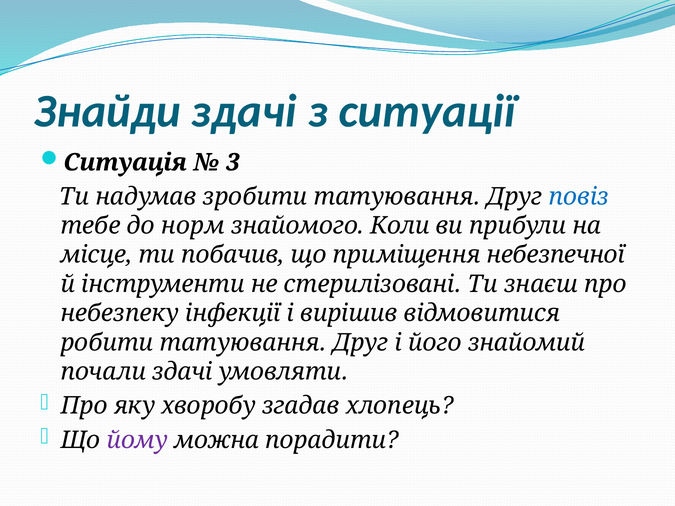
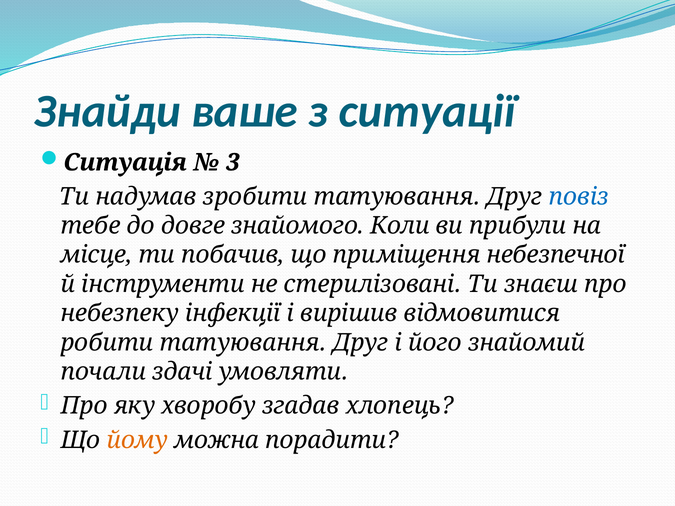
Знайди здачі: здачі -> ваше
норм: норм -> довге
йому colour: purple -> orange
